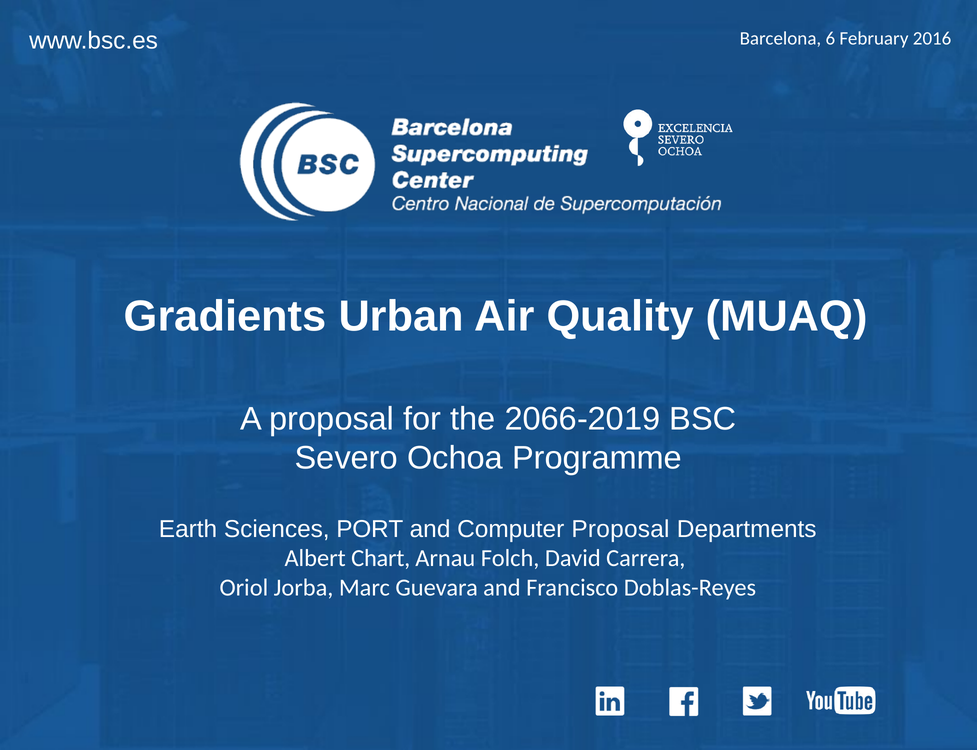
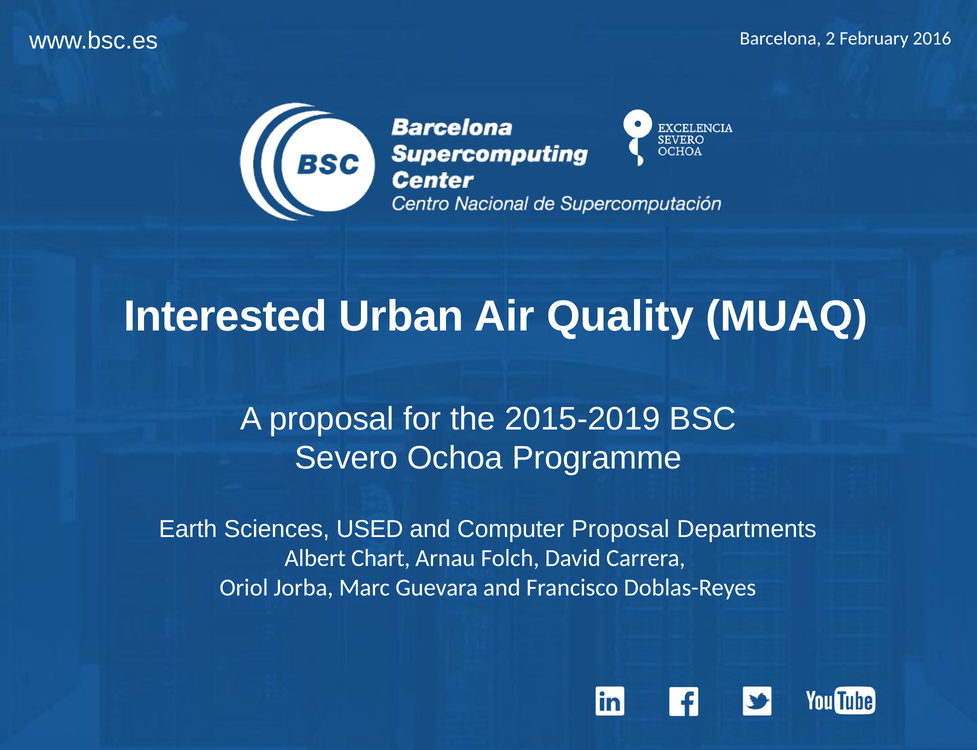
6: 6 -> 2
Gradients: Gradients -> Interested
2066-2019: 2066-2019 -> 2015-2019
PORT: PORT -> USED
